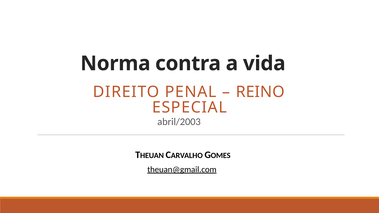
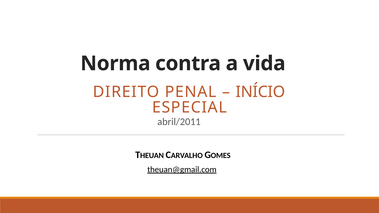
REINO: REINO -> INÍCIO
abril/2003: abril/2003 -> abril/2011
